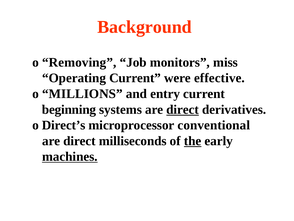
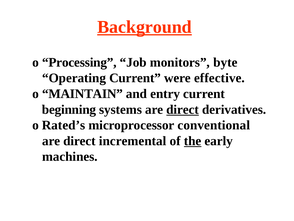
Background underline: none -> present
Removing: Removing -> Processing
miss: miss -> byte
MILLIONS: MILLIONS -> MAINTAIN
Direct’s: Direct’s -> Rated’s
milliseconds: milliseconds -> incremental
machines underline: present -> none
